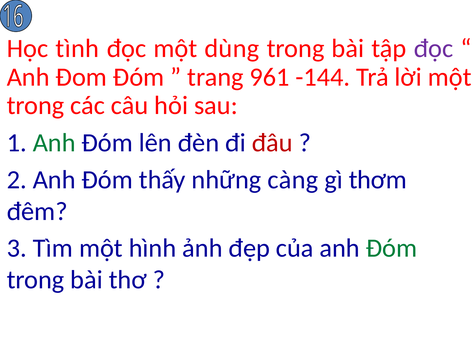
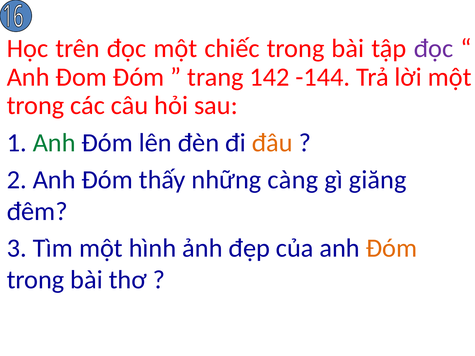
tình: tình -> trên
dùng: dùng -> chiếc
961: 961 -> 142
đâu colour: red -> orange
thơm: thơm -> giăng
Đóm at (391, 248) colour: green -> orange
